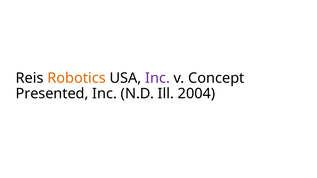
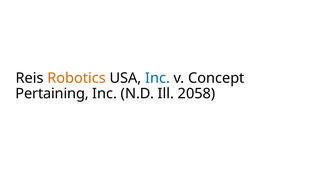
Inc at (158, 78) colour: purple -> blue
Presented: Presented -> Pertaining
2004: 2004 -> 2058
